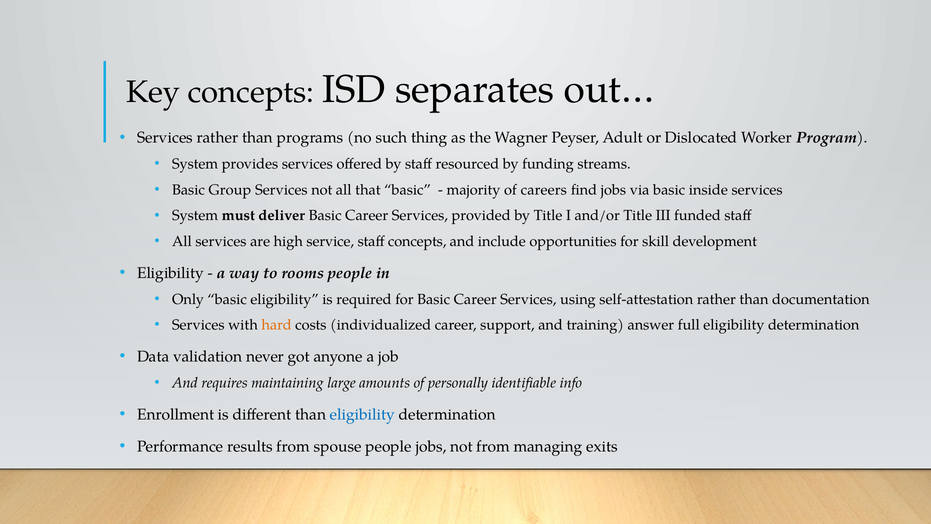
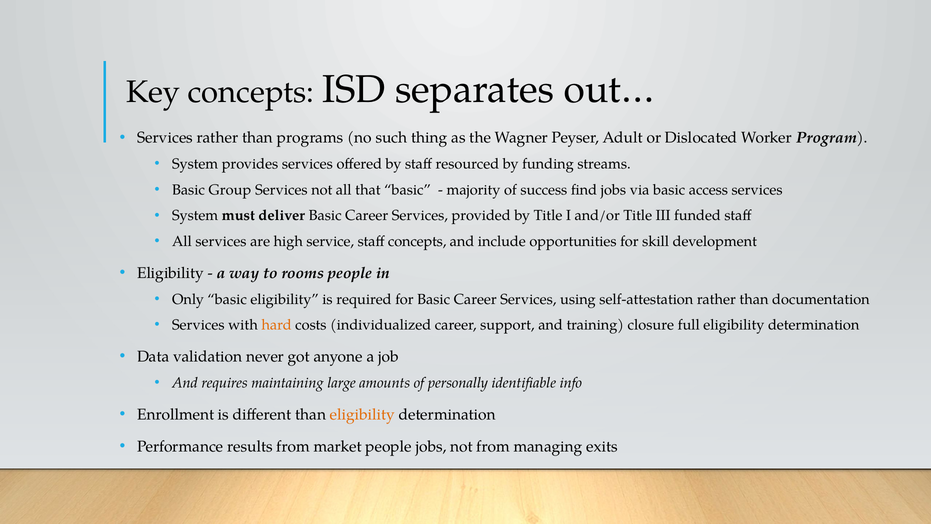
careers: careers -> success
inside: inside -> access
answer: answer -> closure
eligibility at (362, 414) colour: blue -> orange
spouse: spouse -> market
